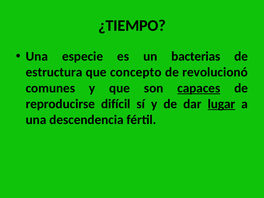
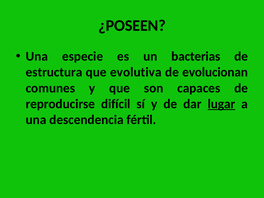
¿TIEMPO: ¿TIEMPO -> ¿POSEEN
concepto: concepto -> evolutiva
revolucionó: revolucionó -> evolucionan
capaces underline: present -> none
